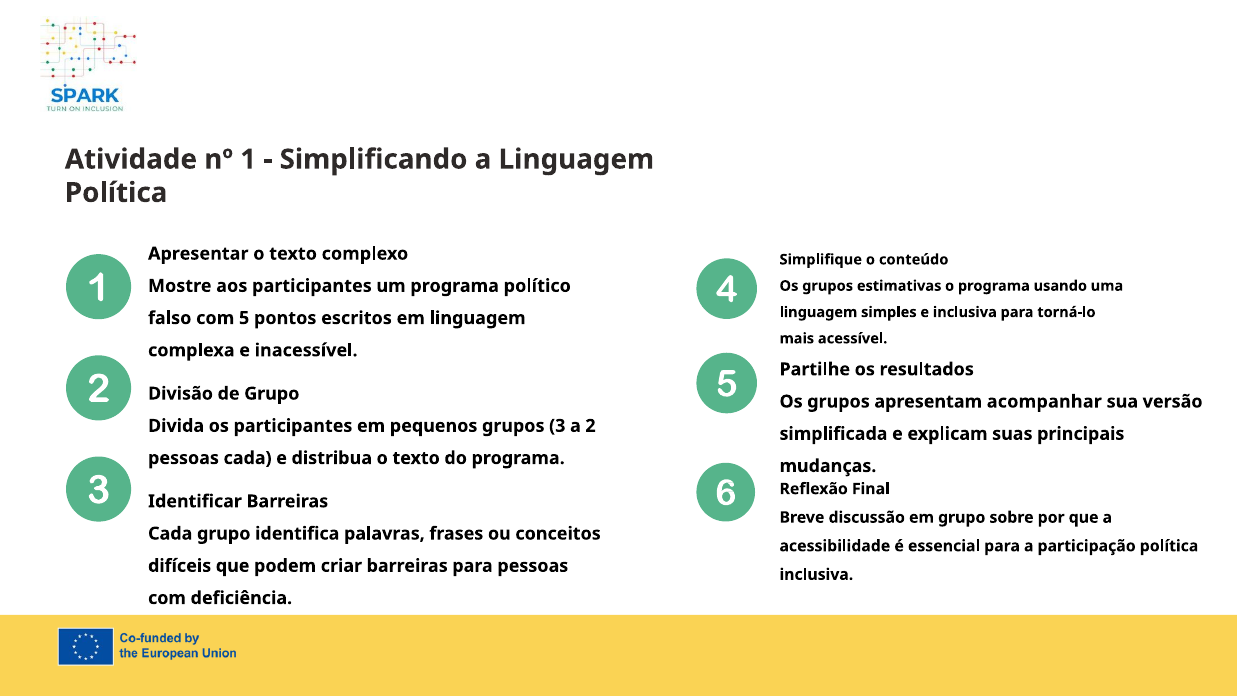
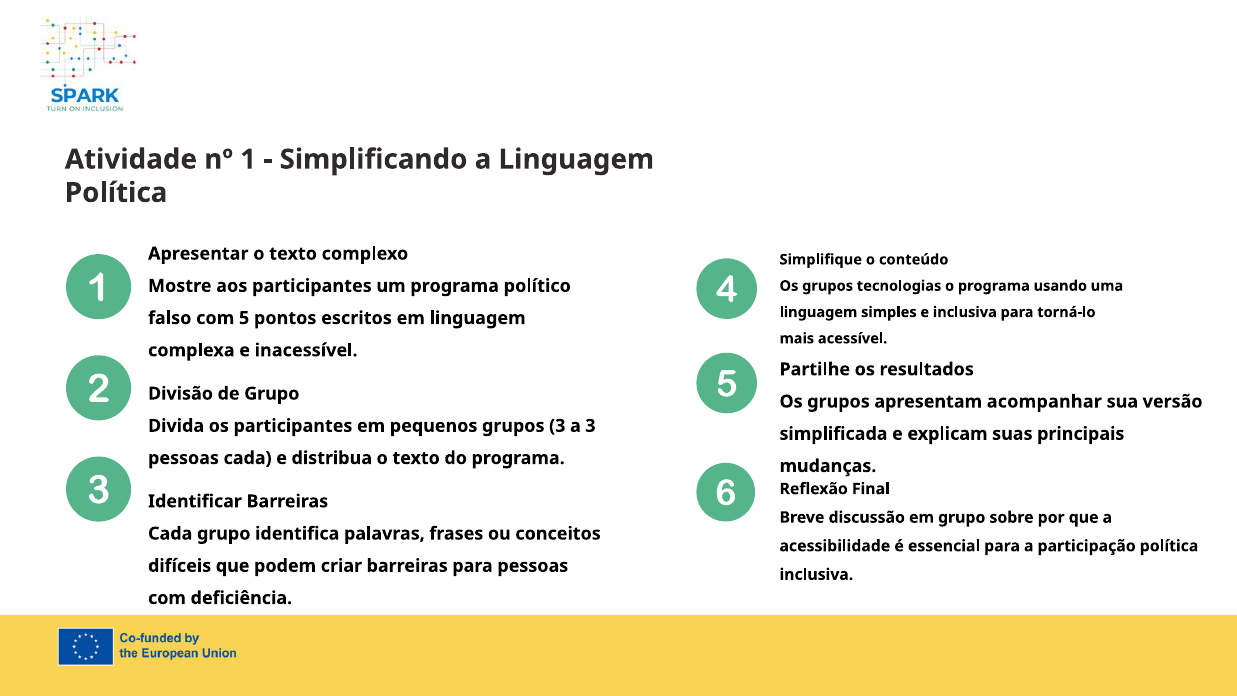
estimativas: estimativas -> tecnologias
a 2: 2 -> 3
